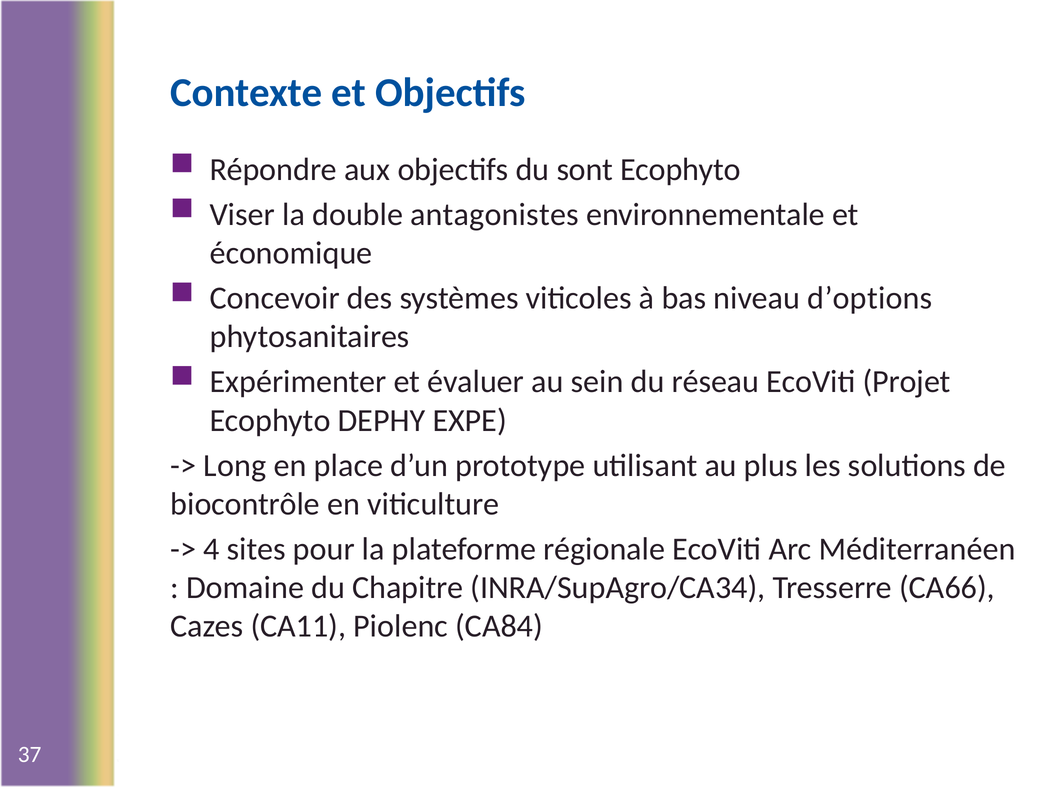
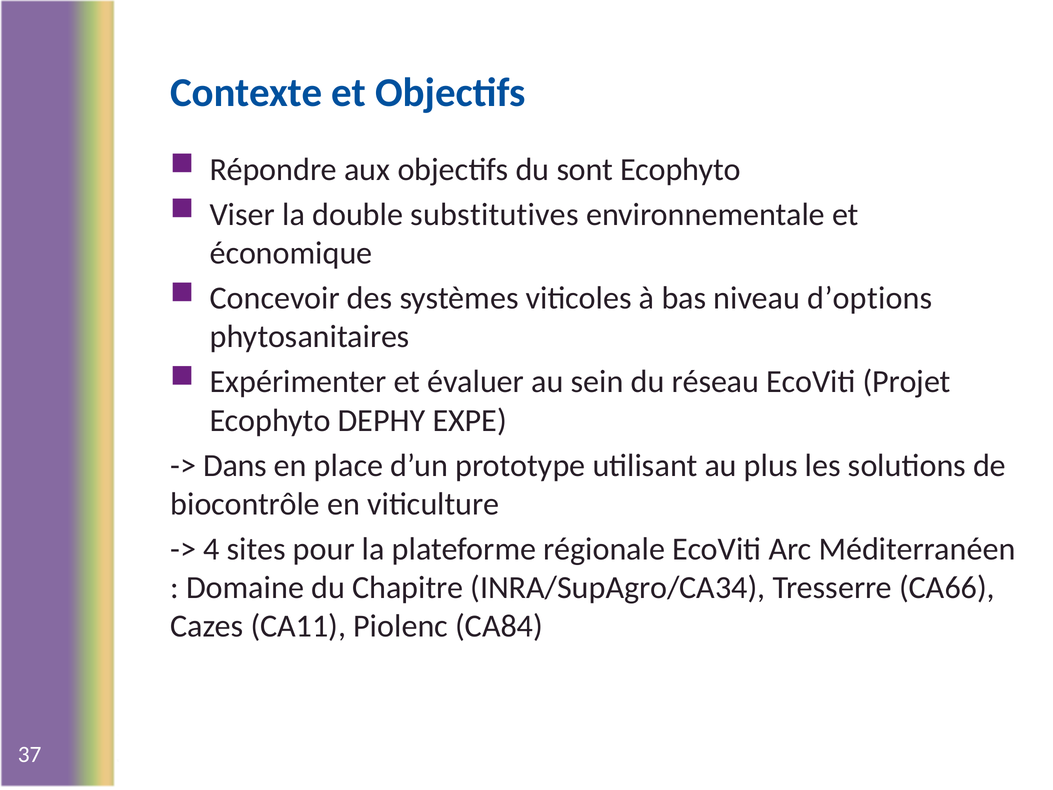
antagonistes: antagonistes -> substitutives
Long: Long -> Dans
